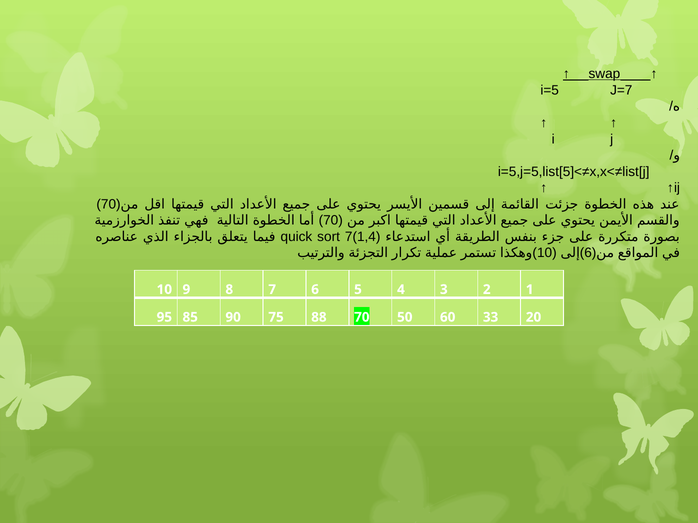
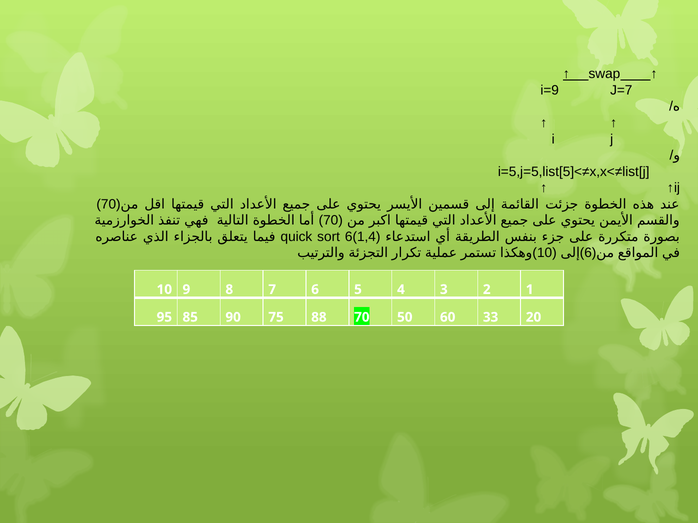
swap underline: present -> none
i=5: i=5 -> i=9
sort 7: 7 -> 6
